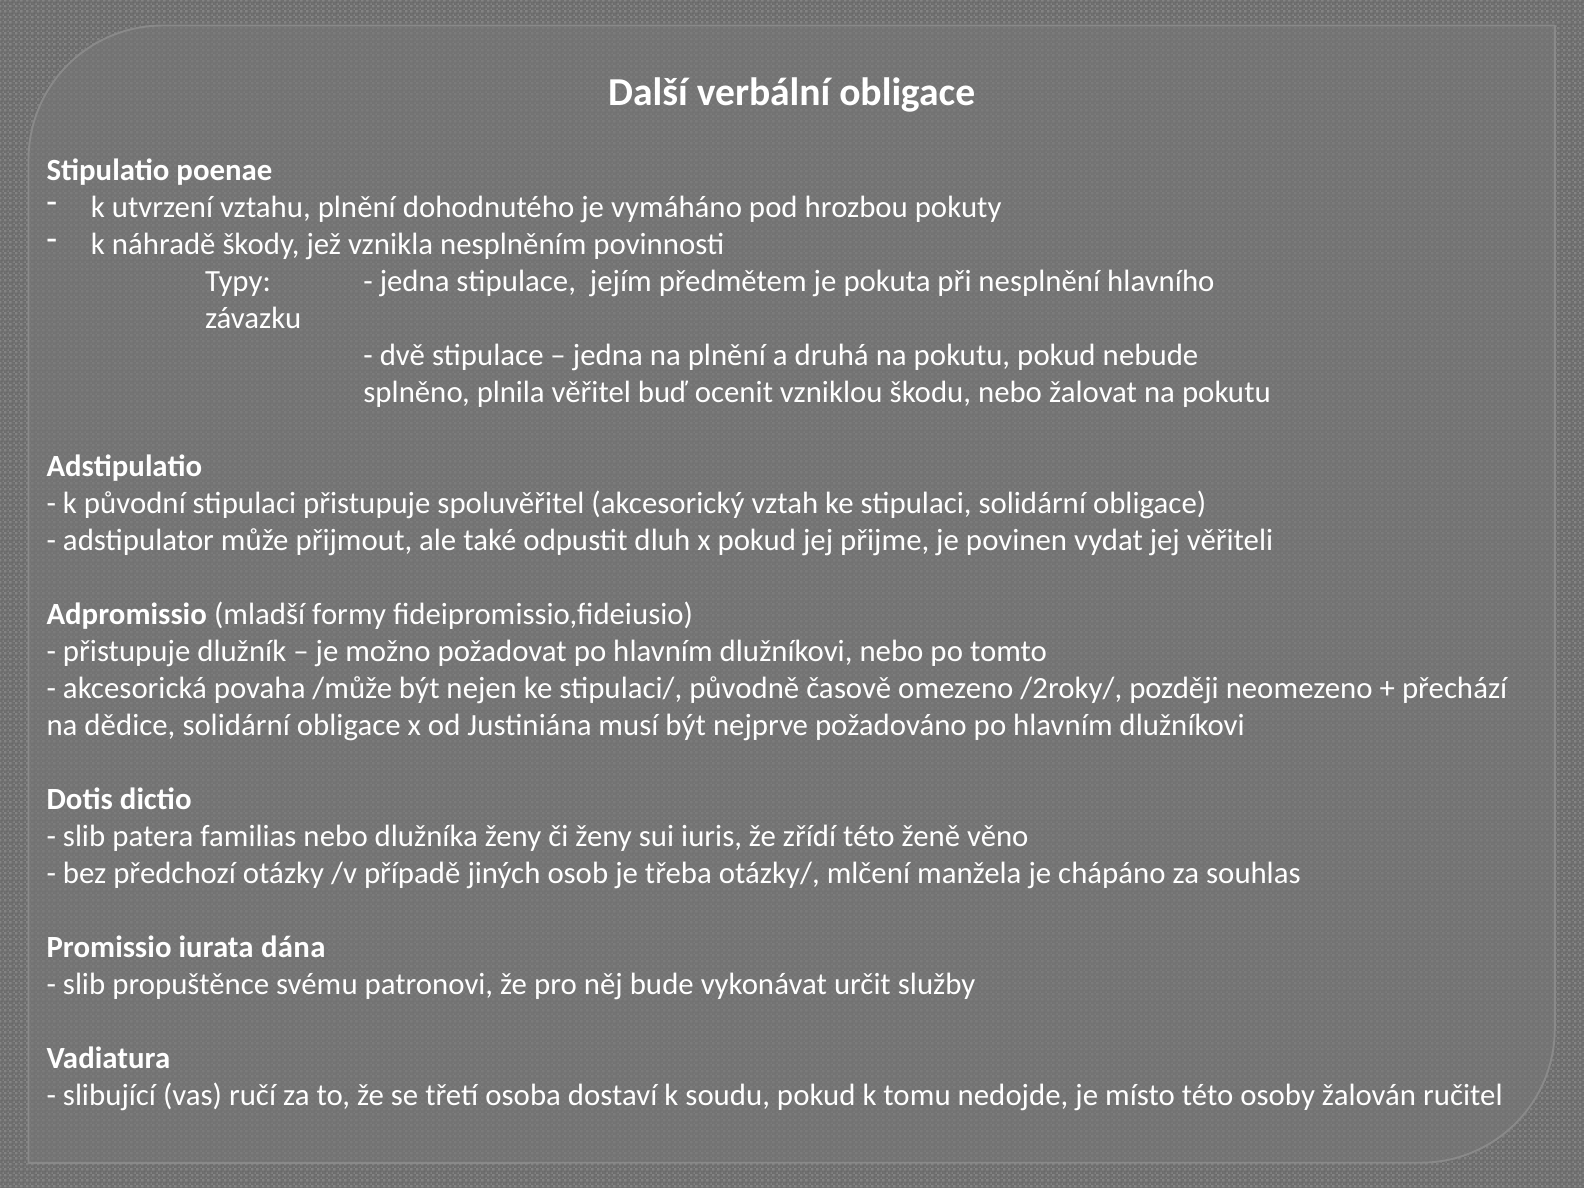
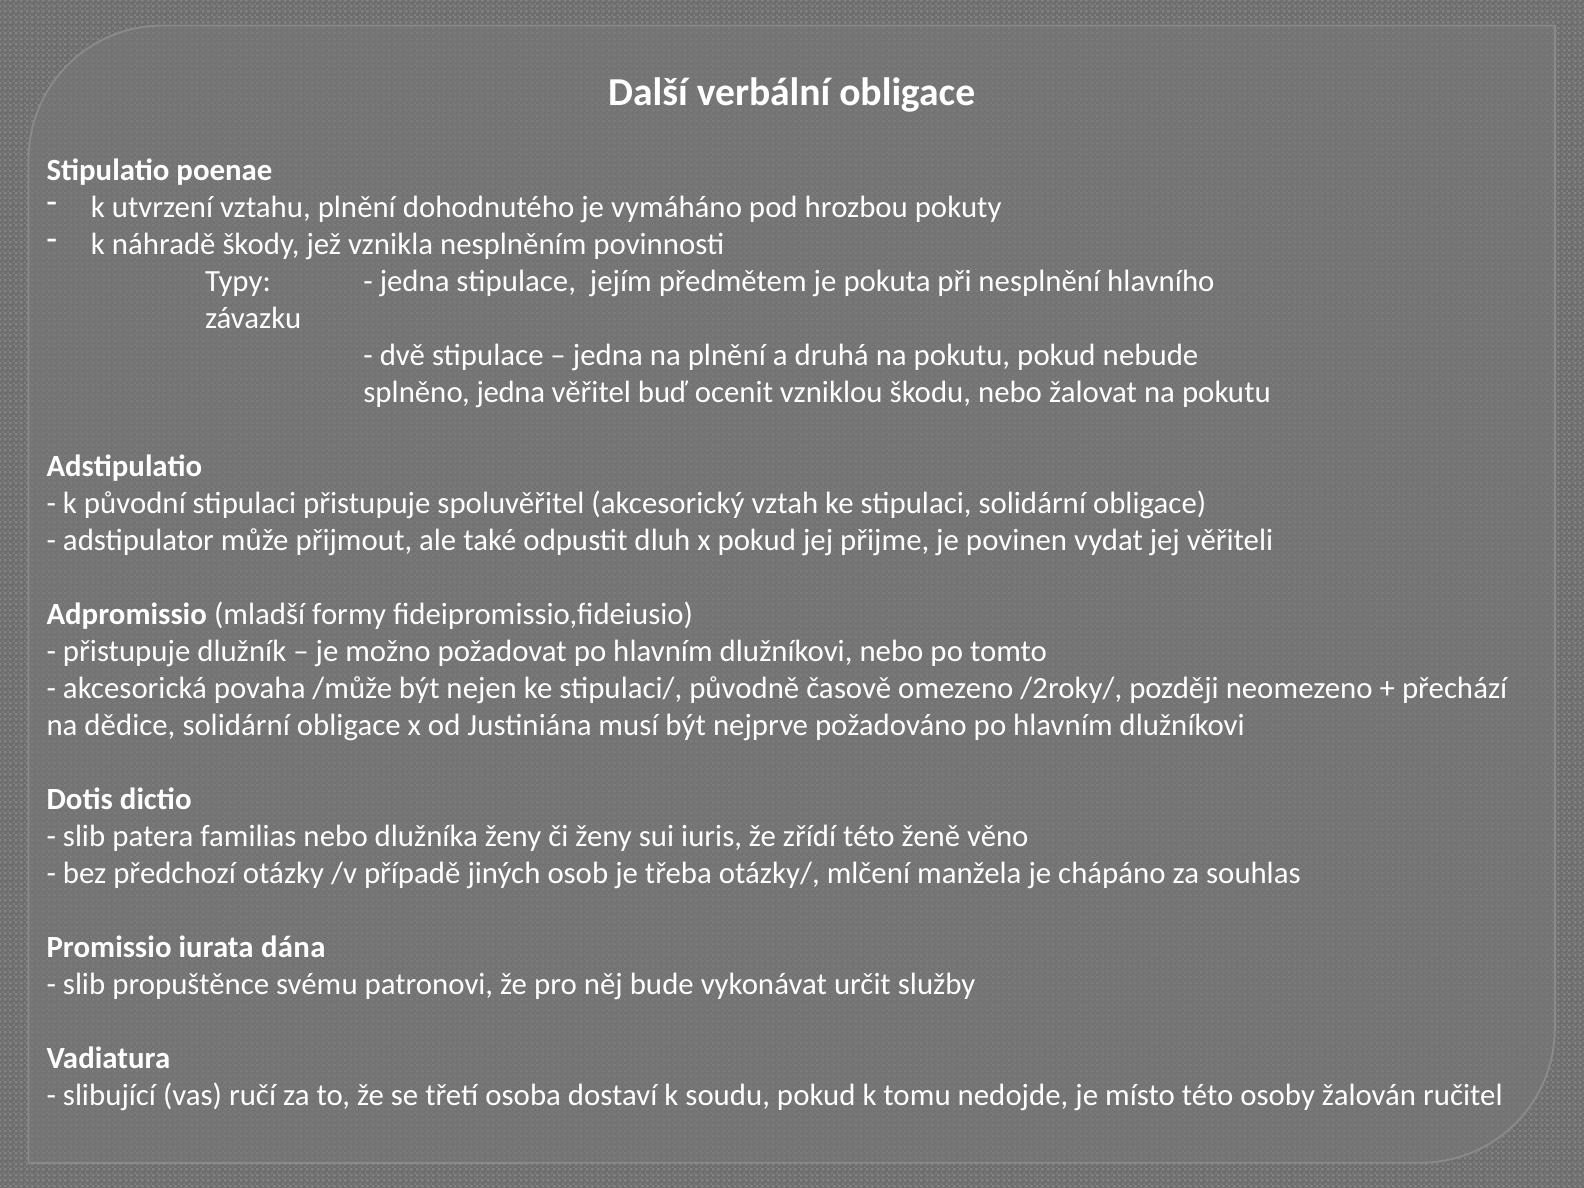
splněno plnila: plnila -> jedna
